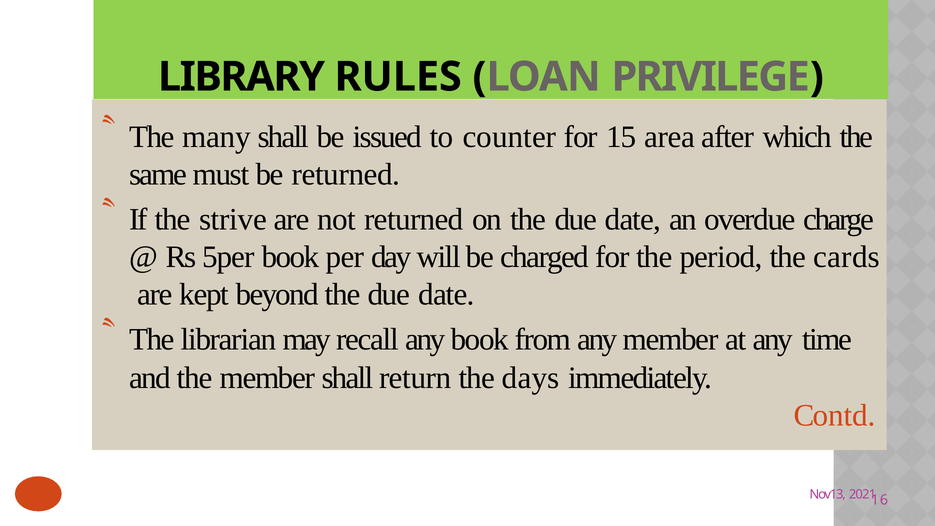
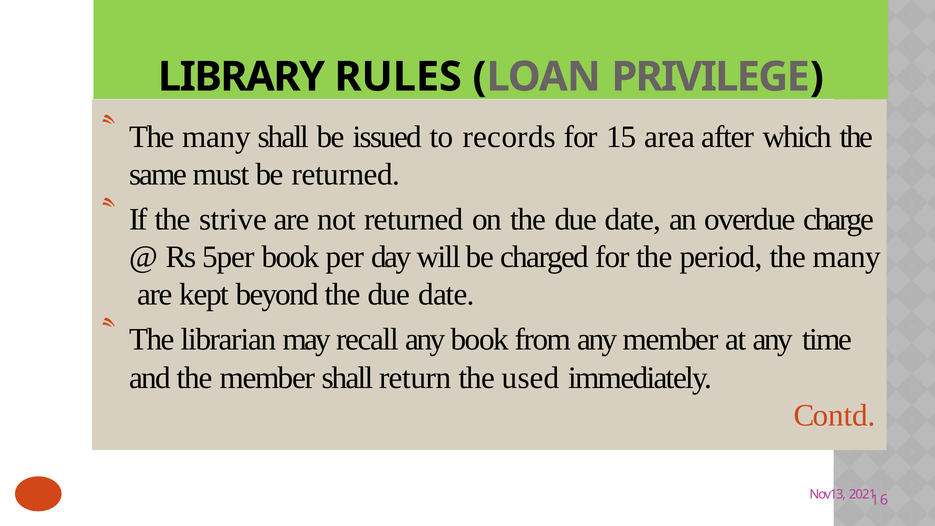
counter: counter -> records
period the cards: cards -> many
days: days -> used
